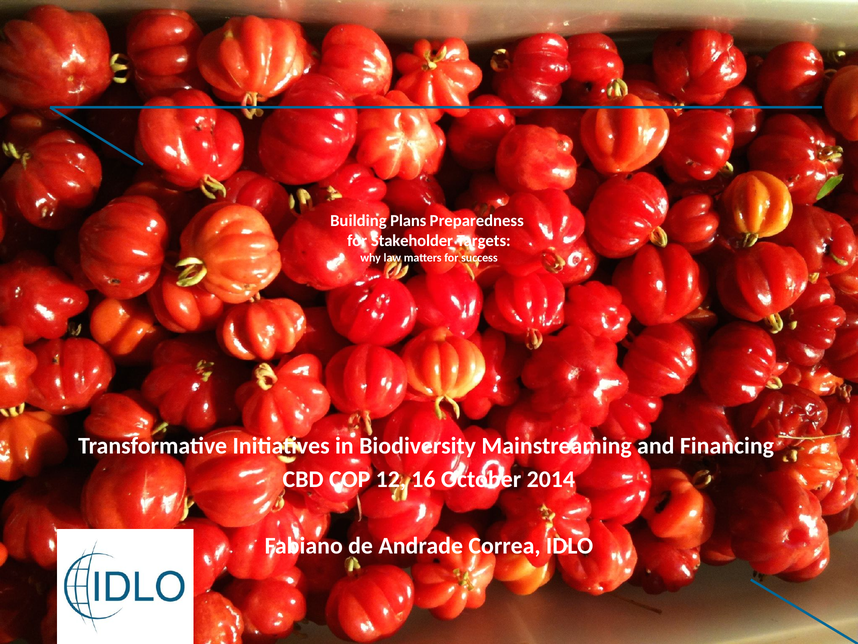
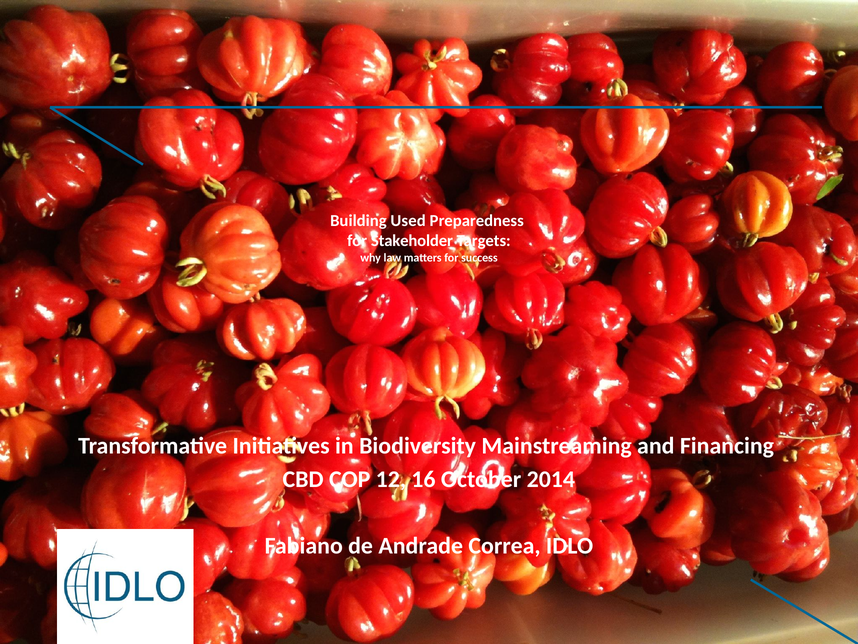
Plans: Plans -> Used
